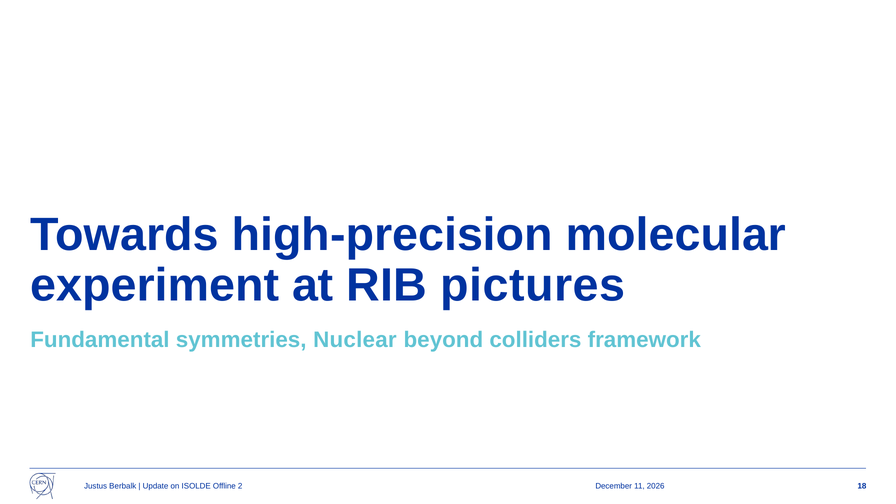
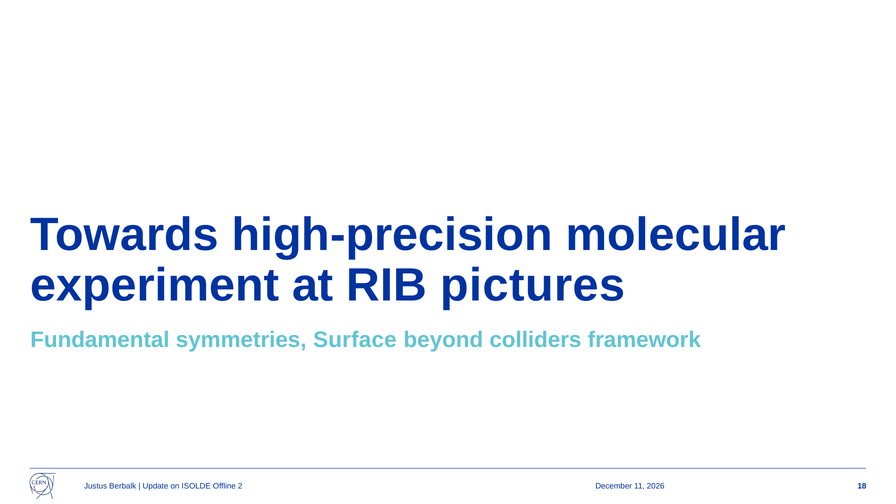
Nuclear: Nuclear -> Surface
